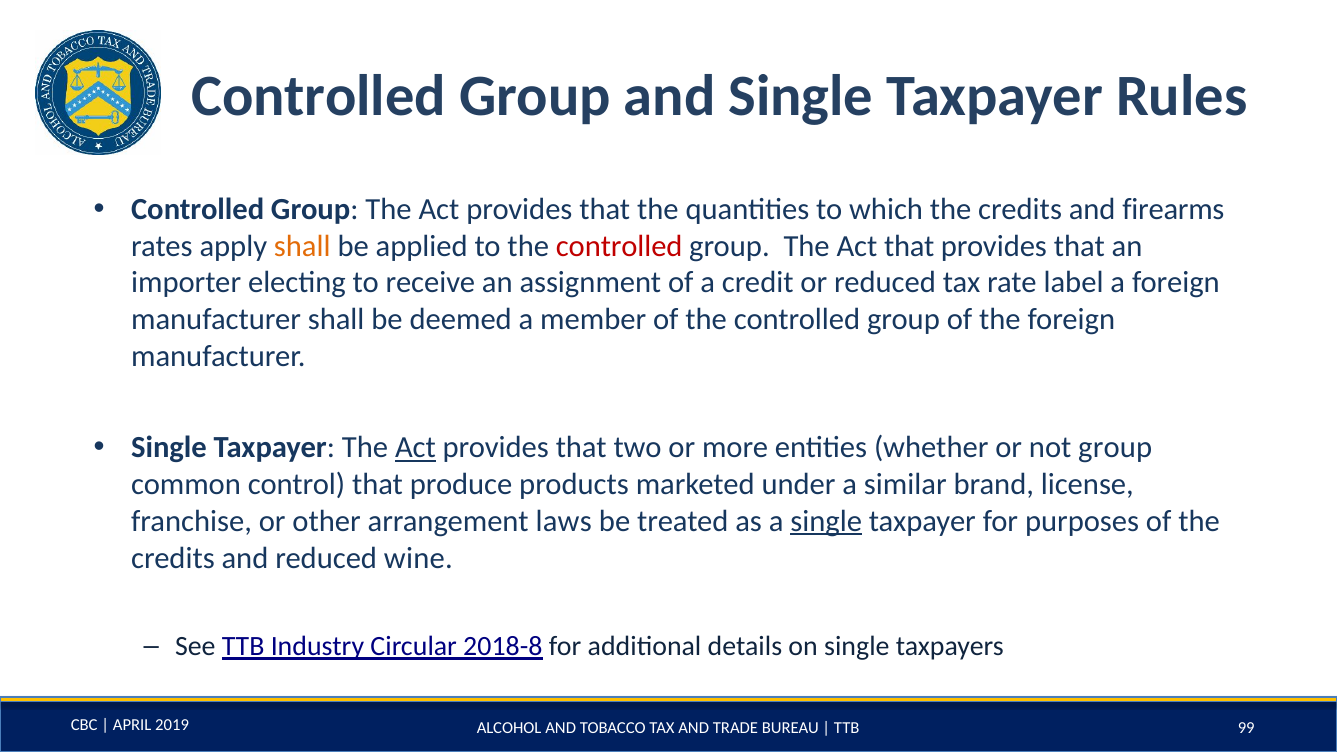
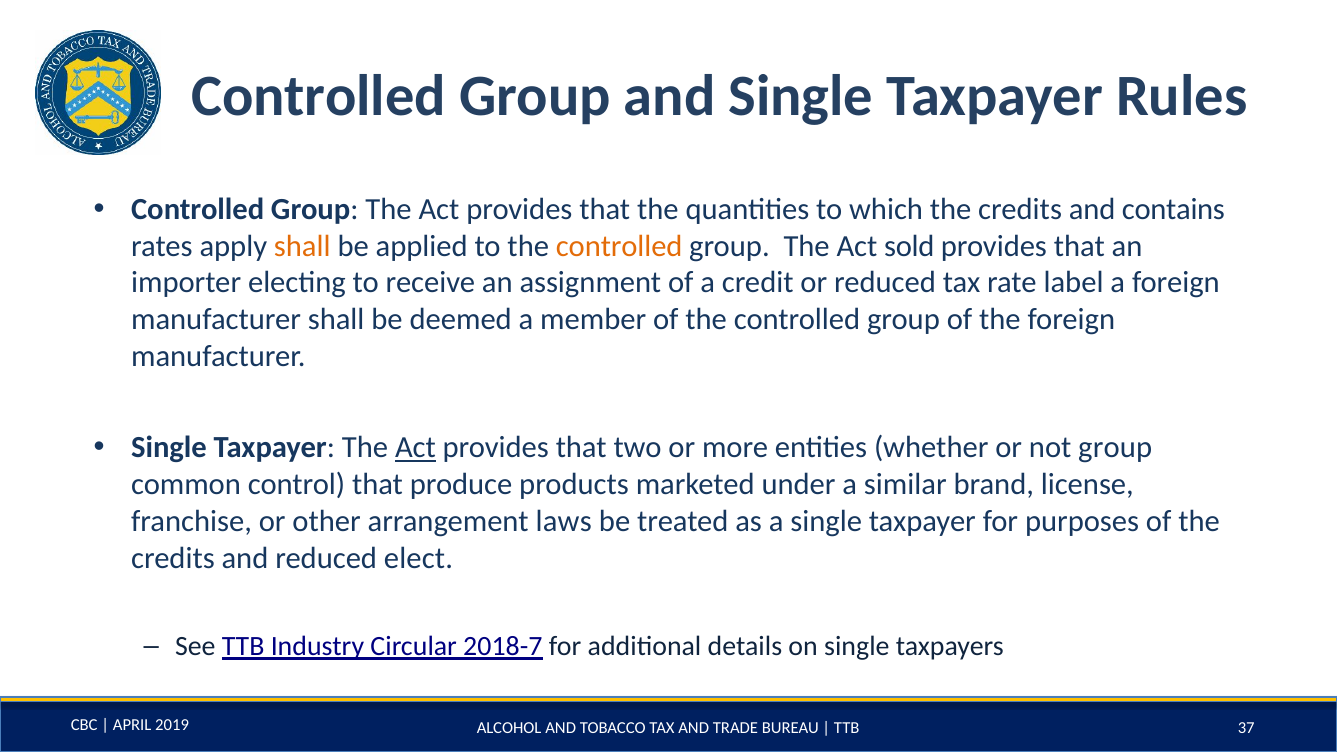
firearms: firearms -> contains
controlled at (619, 246) colour: red -> orange
Act that: that -> sold
single at (826, 521) underline: present -> none
wine: wine -> elect
2018-8: 2018-8 -> 2018-7
99: 99 -> 37
